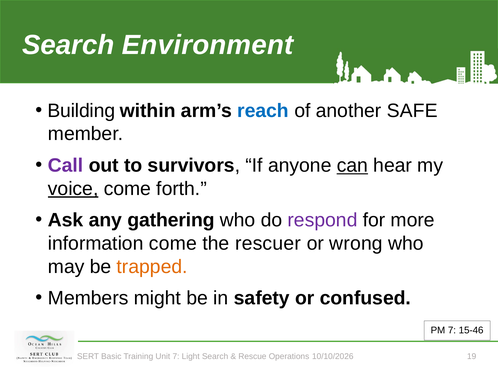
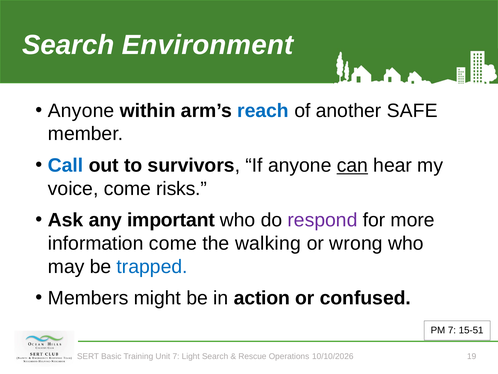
Building at (81, 111): Building -> Anyone
Call colour: purple -> blue
voice underline: present -> none
forth: forth -> risks
gathering: gathering -> important
rescuer: rescuer -> walking
trapped colour: orange -> blue
safety: safety -> action
15-46: 15-46 -> 15-51
